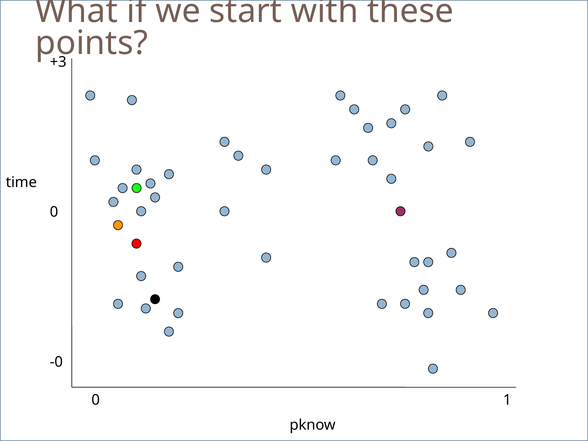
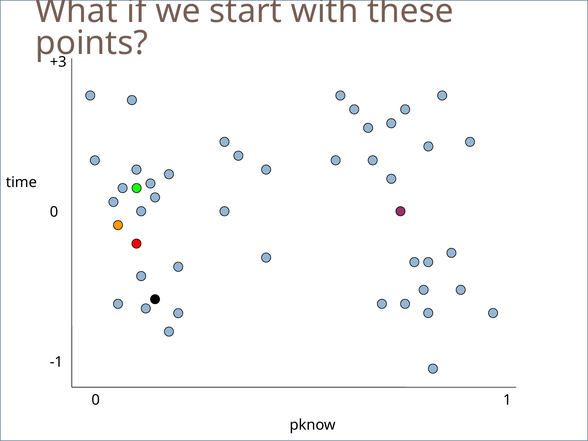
-0: -0 -> -1
